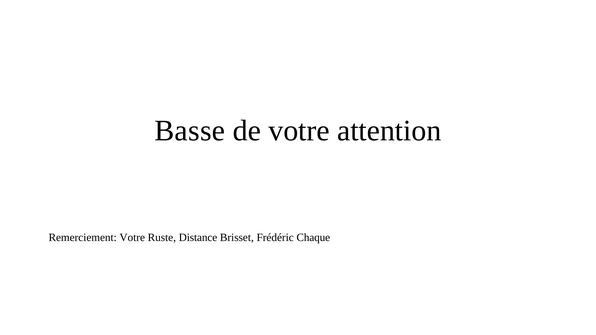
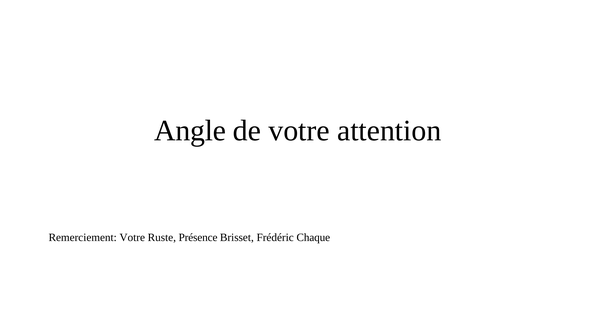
Basse: Basse -> Angle
Distance: Distance -> Présence
